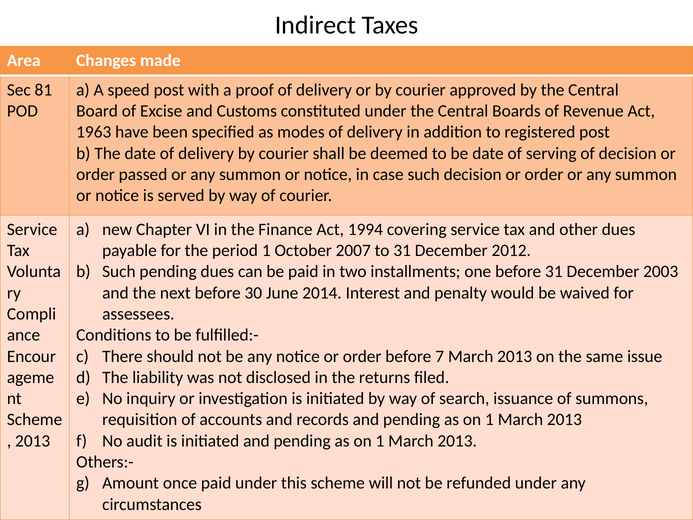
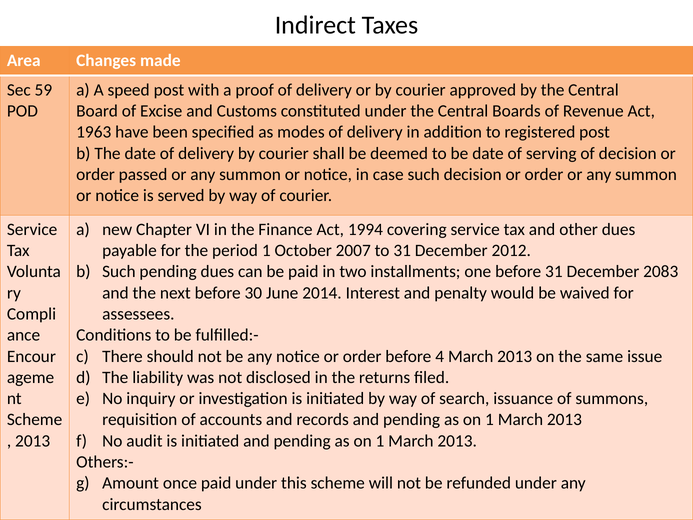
81: 81 -> 59
2003: 2003 -> 2083
7: 7 -> 4
